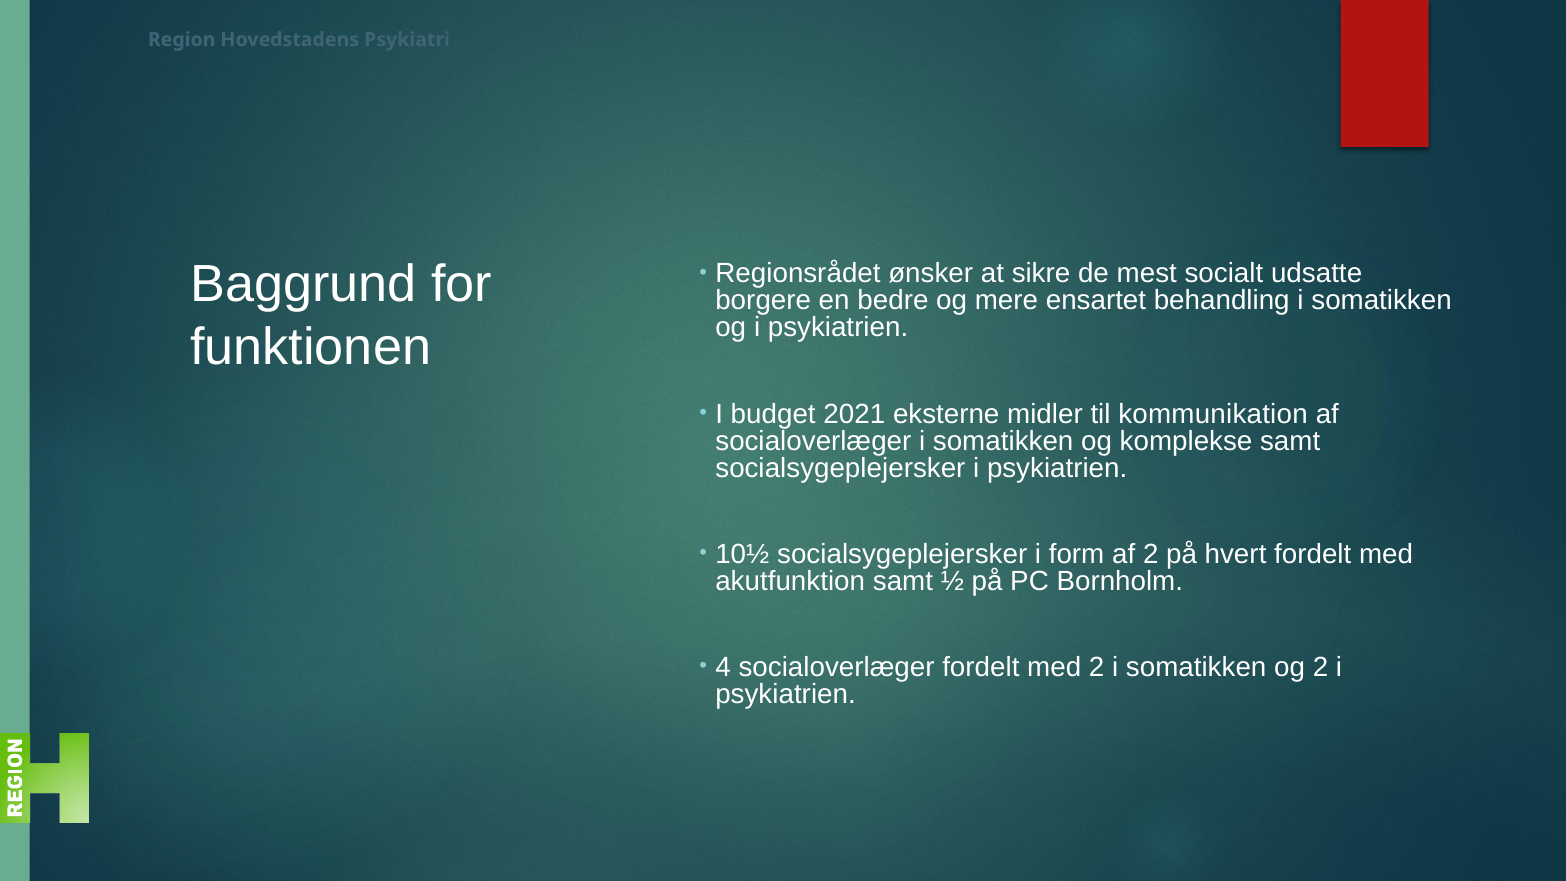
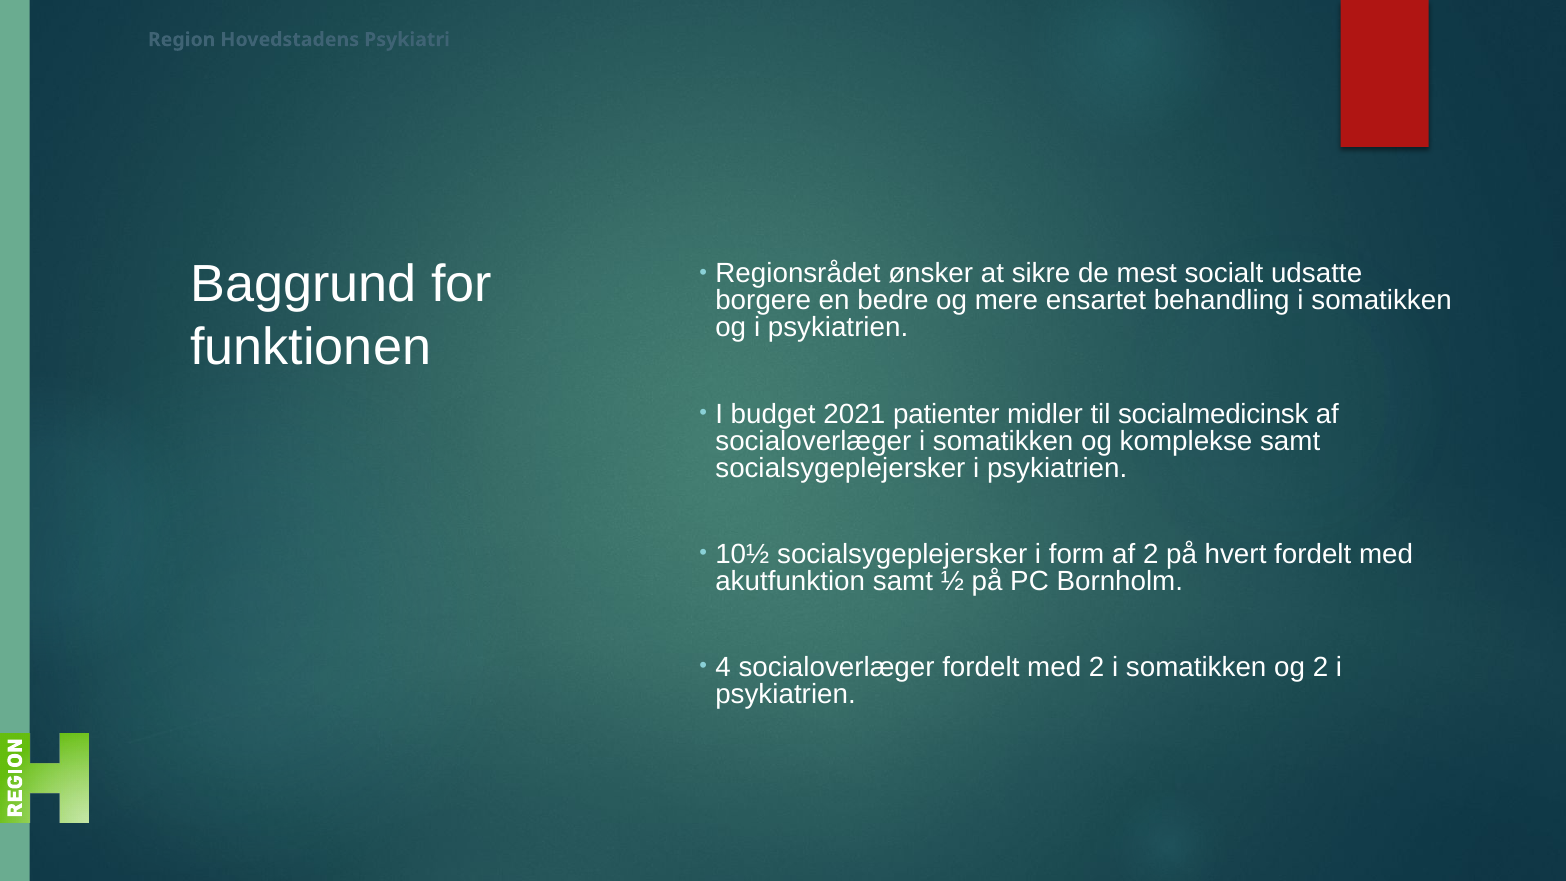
eksterne: eksterne -> patienter
kommunikation: kommunikation -> socialmedicinsk
